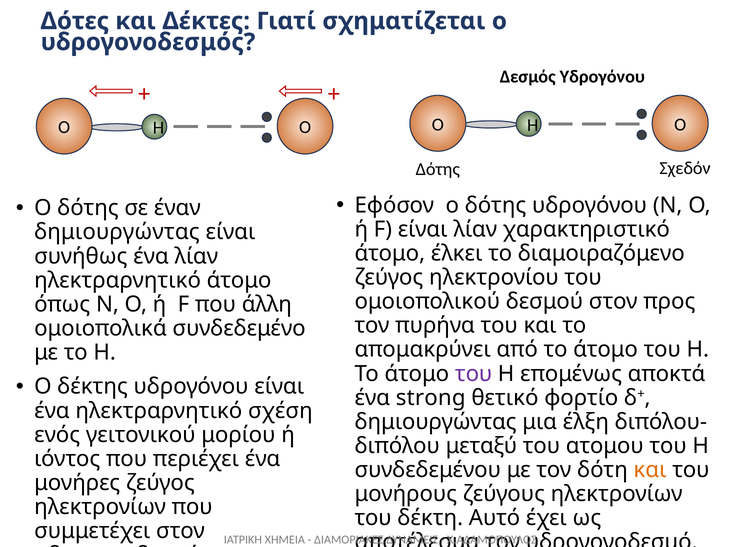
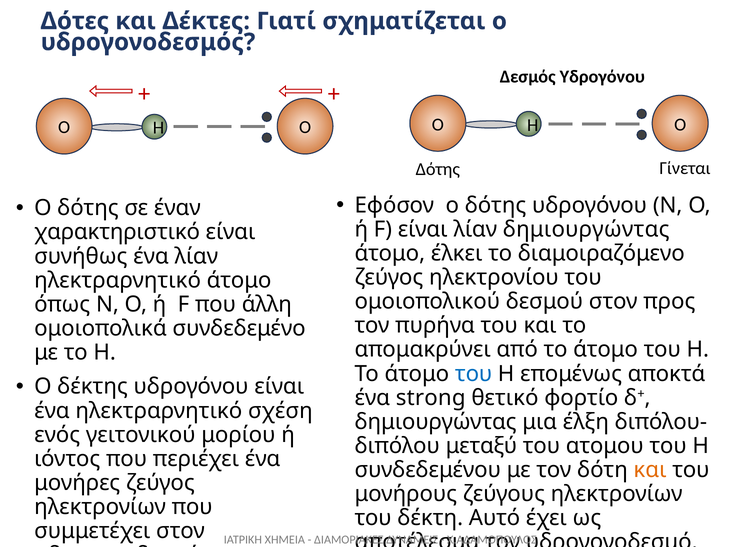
Σχεδόν: Σχεδόν -> Γίνεται
λίαν χαρακτηριστικό: χαρακτηριστικό -> δημιουργώντας
δημιουργώντας at (117, 232): δημιουργώντας -> χαρακτηριστικό
του at (474, 374) colour: purple -> blue
